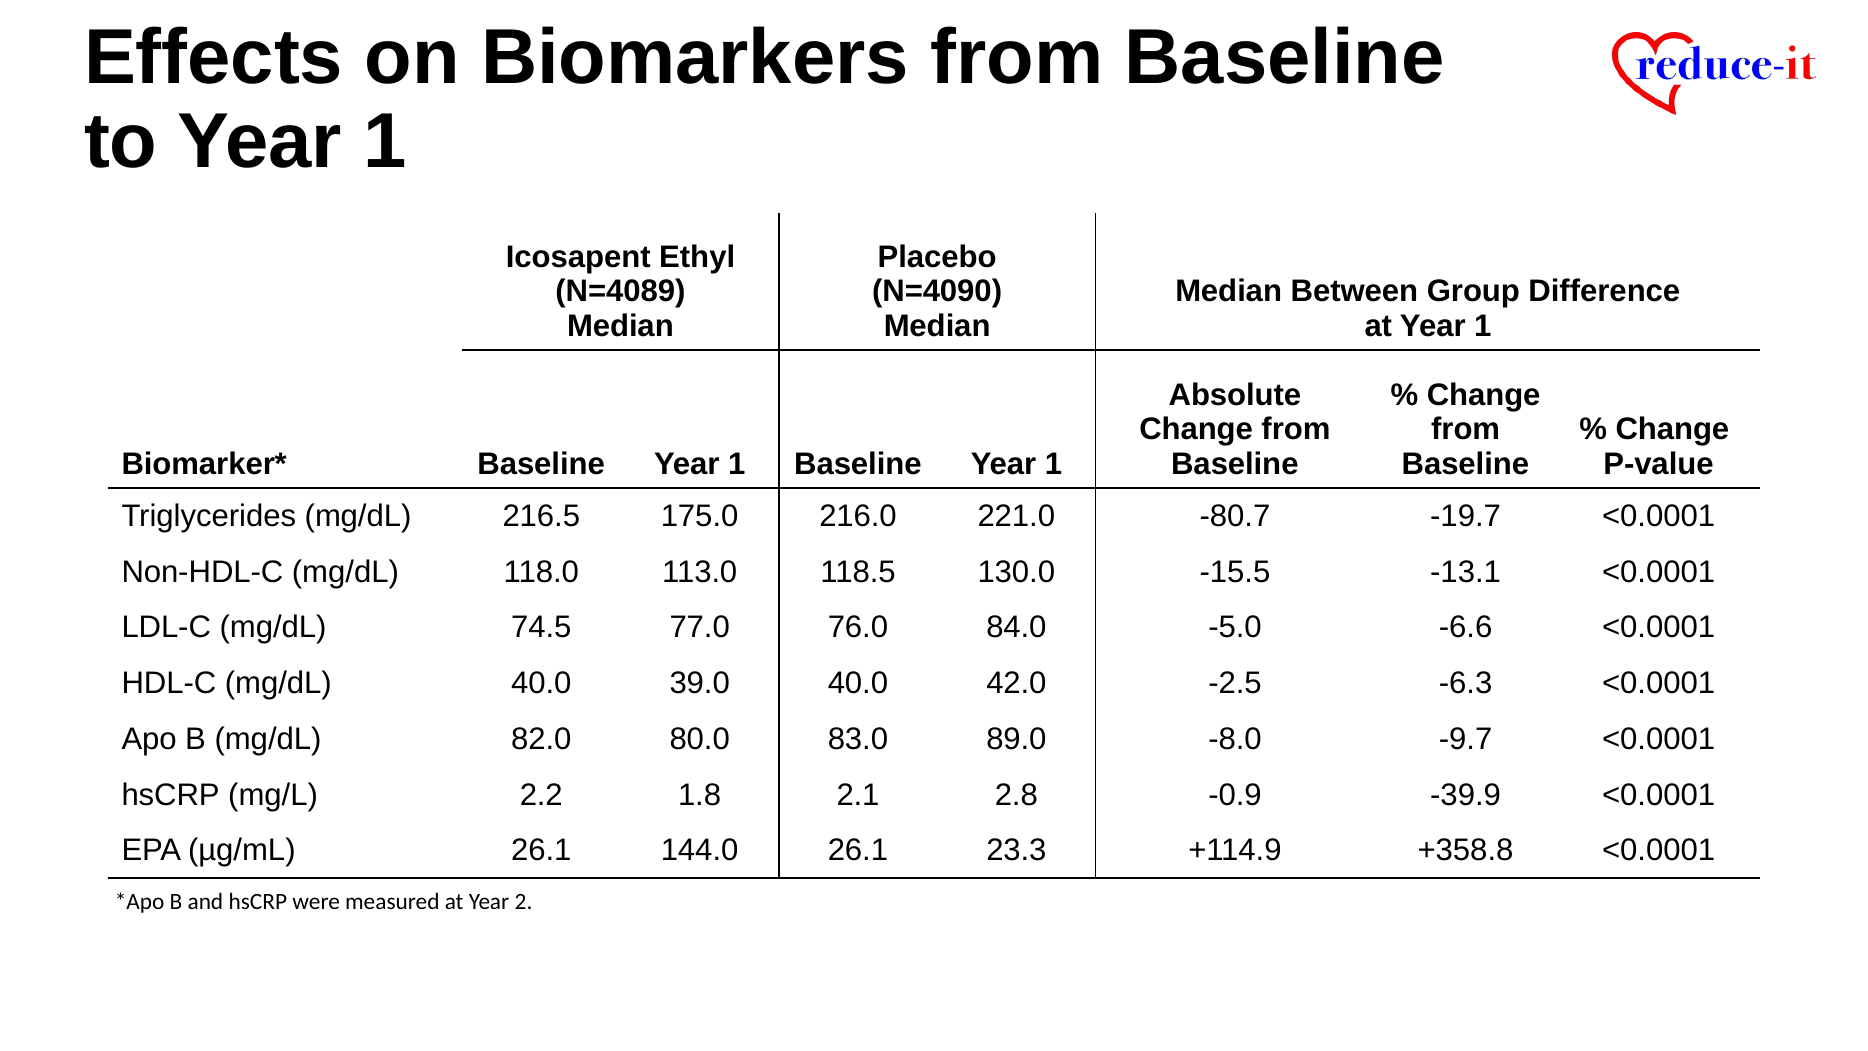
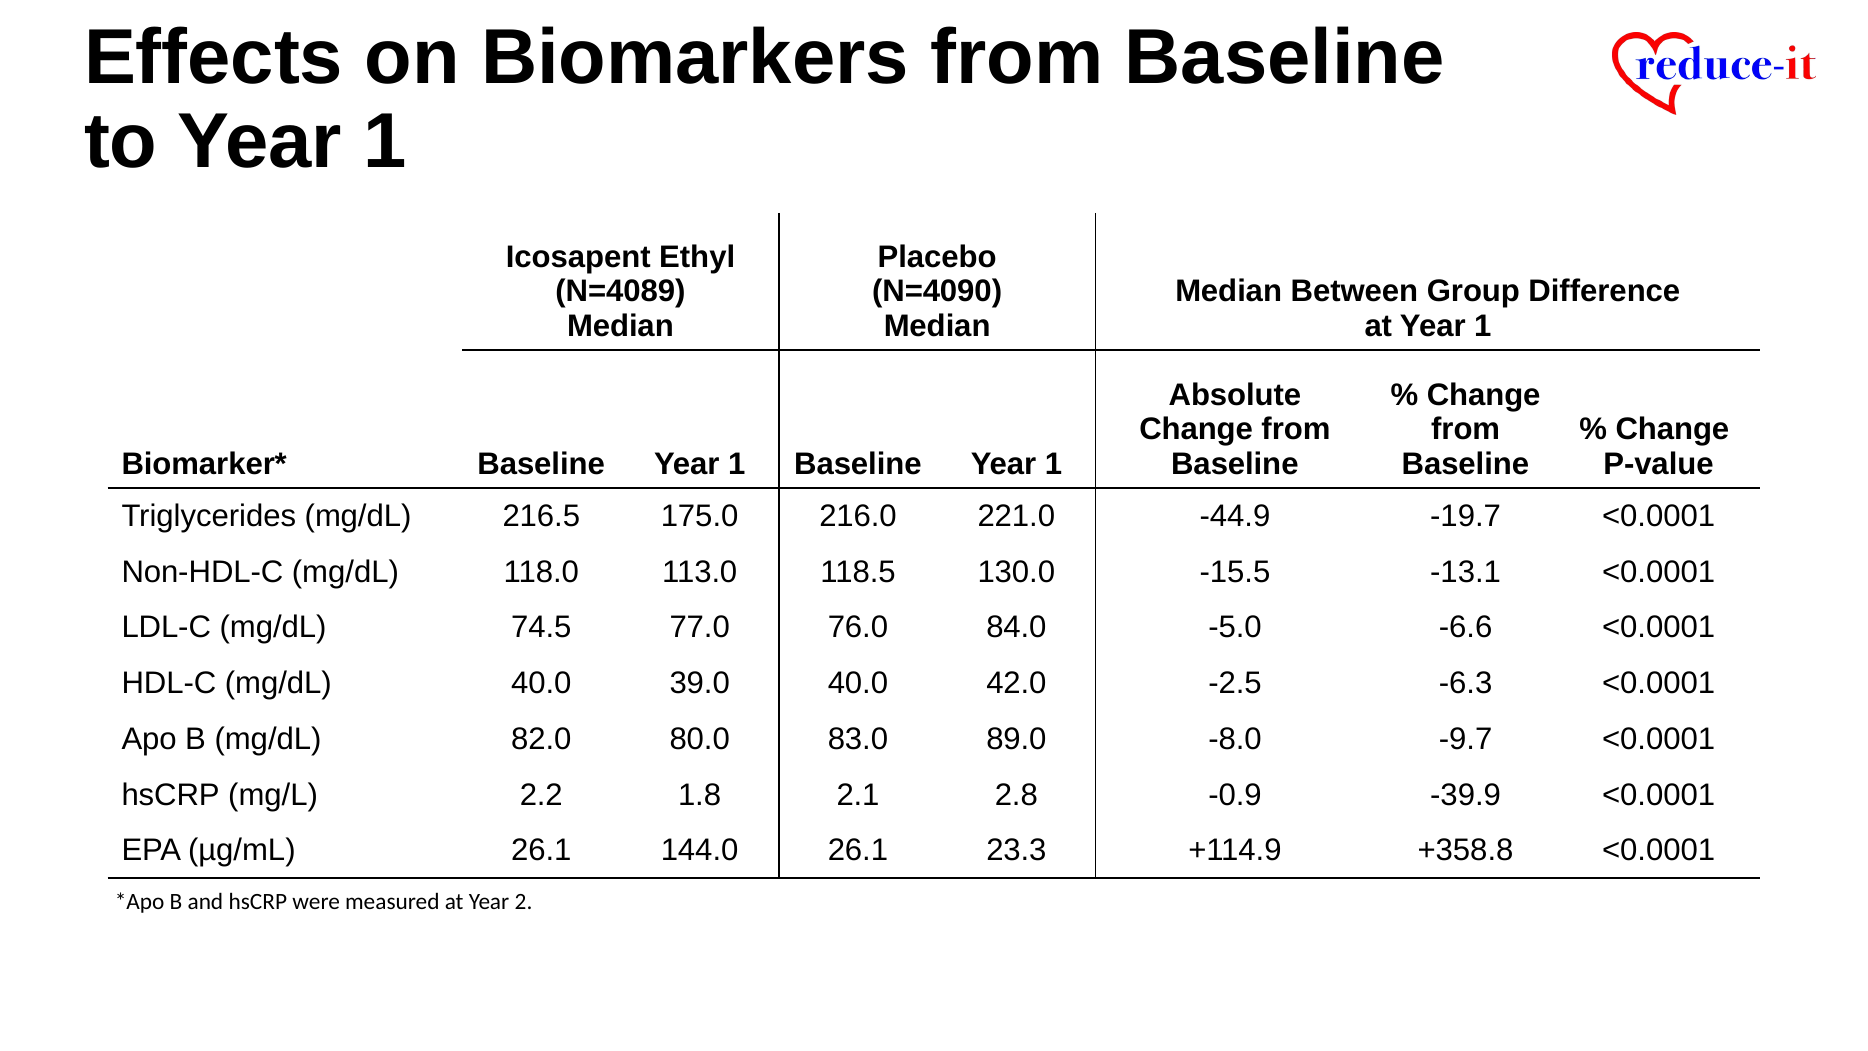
-80.7: -80.7 -> -44.9
